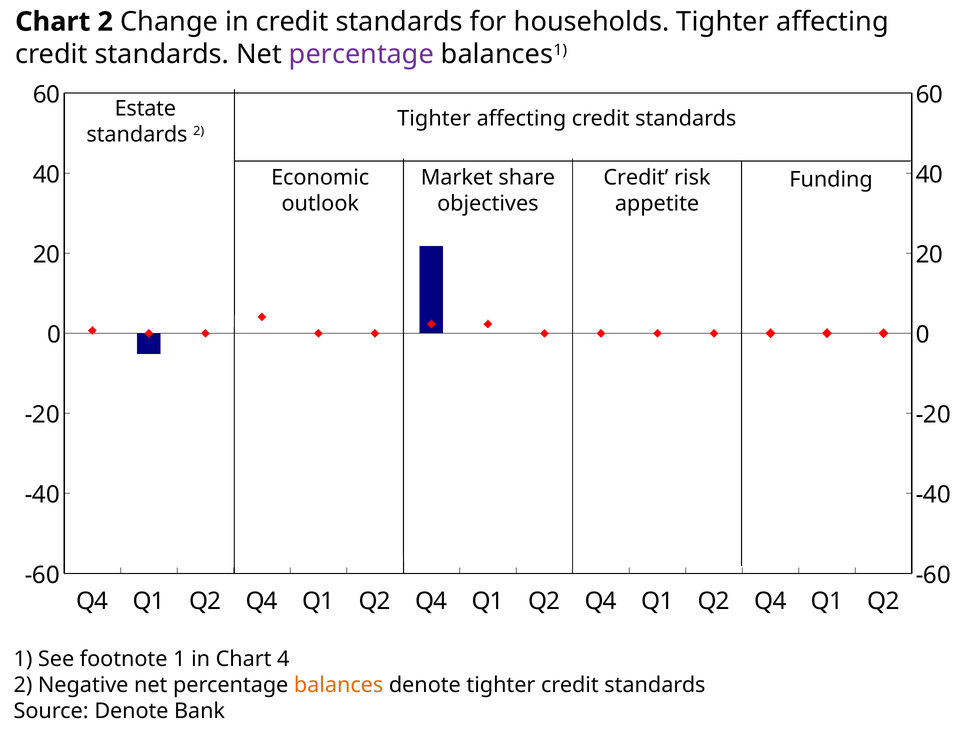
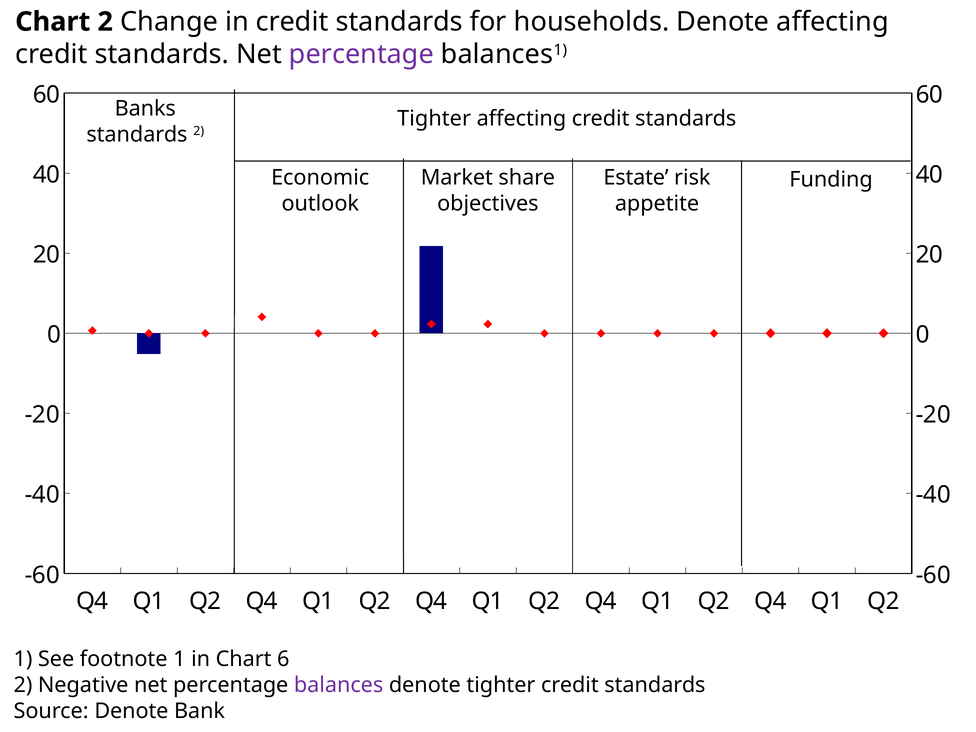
households Tighter: Tighter -> Denote
Estate: Estate -> Banks
Credit at (636, 178): Credit -> Estate
4: 4 -> 6
balances colour: orange -> purple
